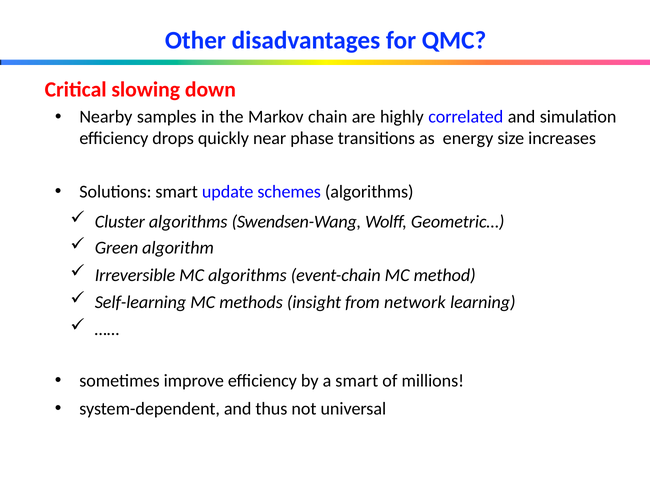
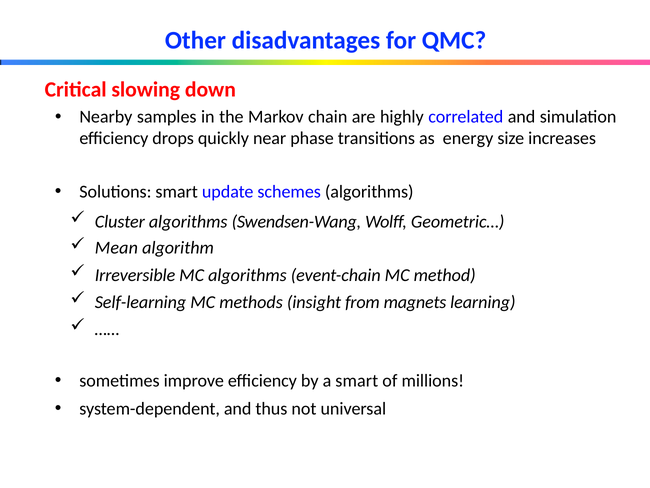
Green: Green -> Mean
network: network -> magnets
